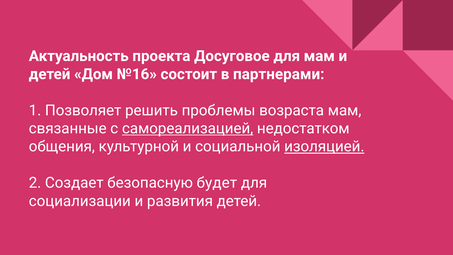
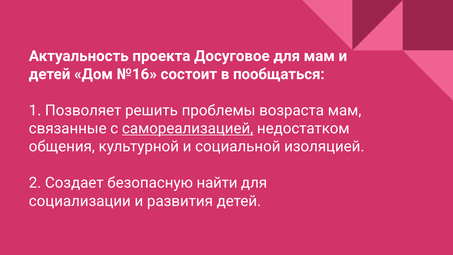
партнерами: партнерами -> пообщаться
изоляцией underline: present -> none
будет: будет -> найти
